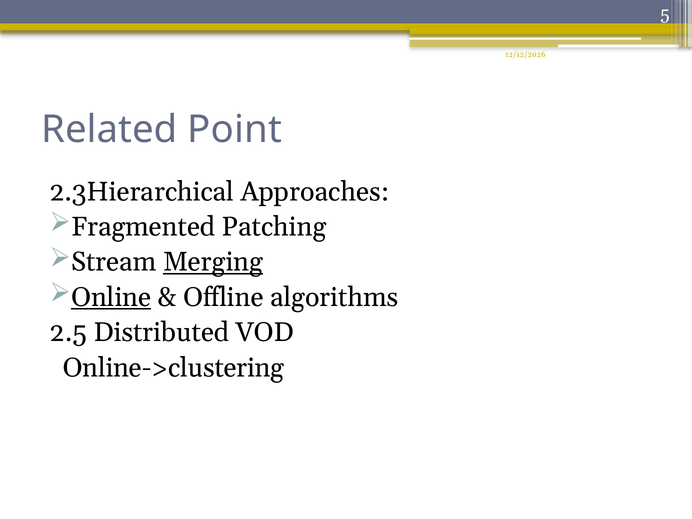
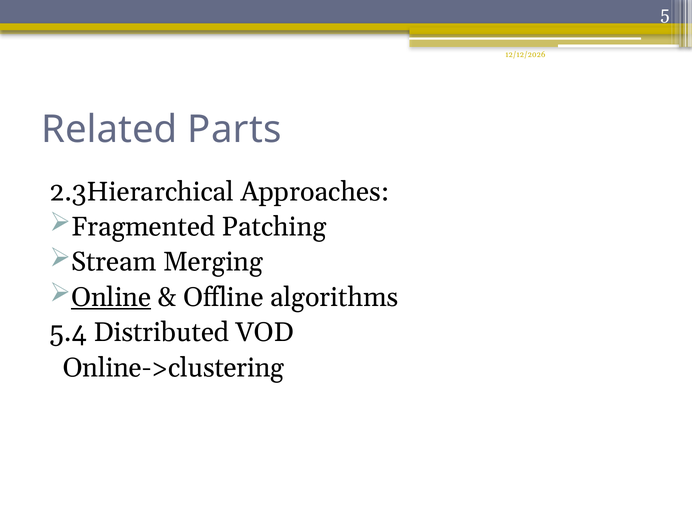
Point: Point -> Parts
Merging underline: present -> none
2.5: 2.5 -> 5.4
